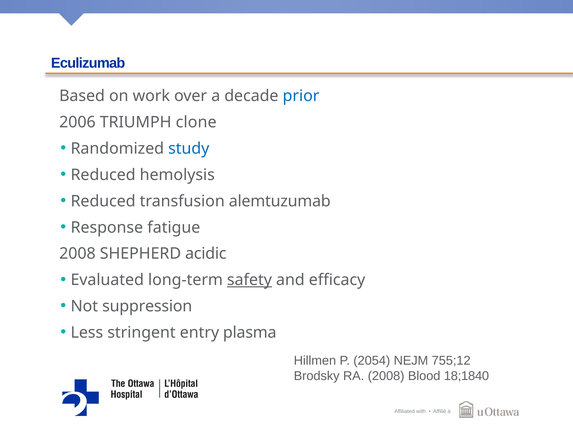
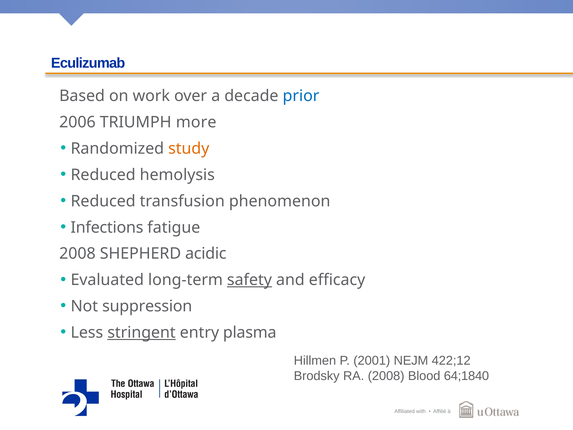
clone: clone -> more
study colour: blue -> orange
alemtuzumab: alemtuzumab -> phenomenon
Response: Response -> Infections
stringent underline: none -> present
2054: 2054 -> 2001
755;12: 755;12 -> 422;12
18;1840: 18;1840 -> 64;1840
